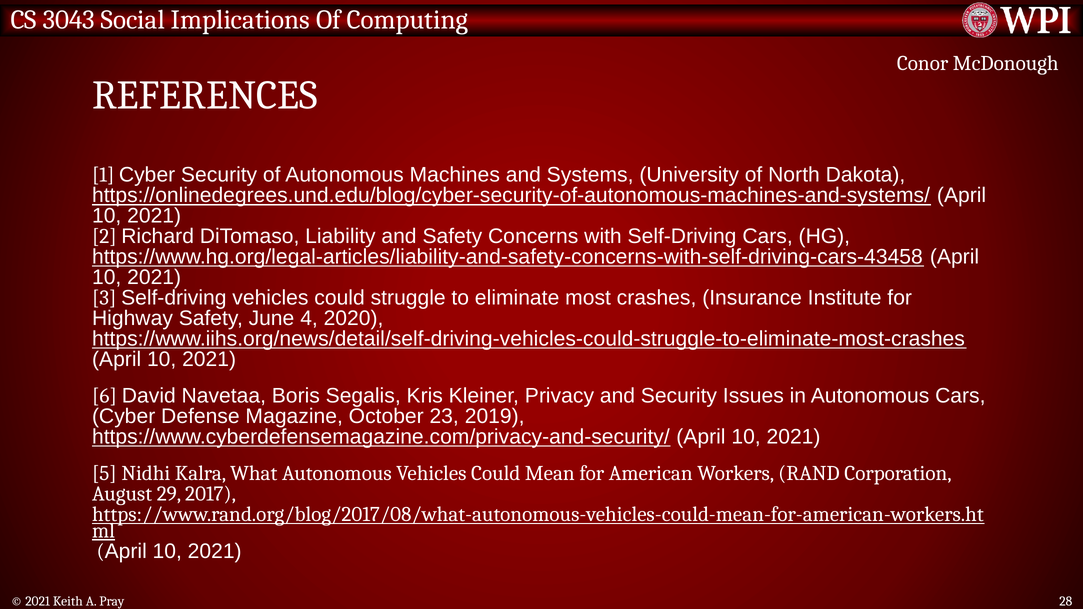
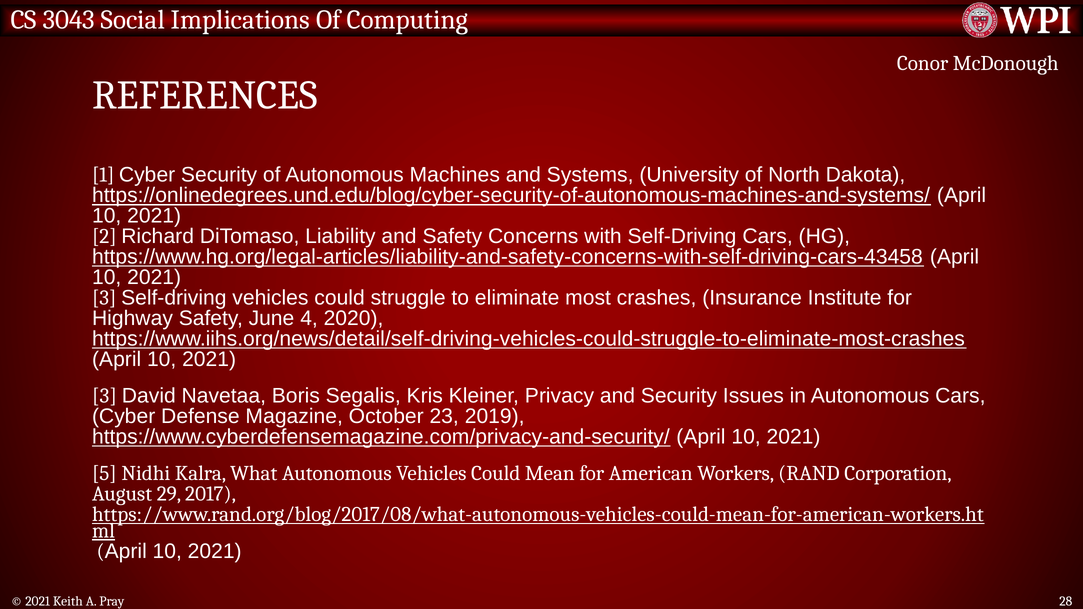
6 at (105, 396): 6 -> 3
